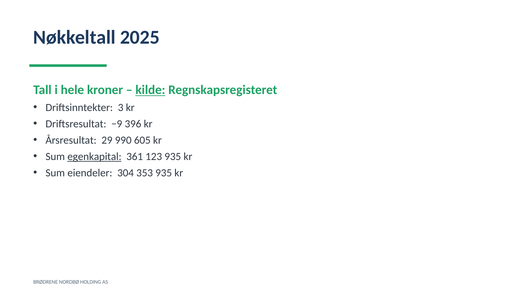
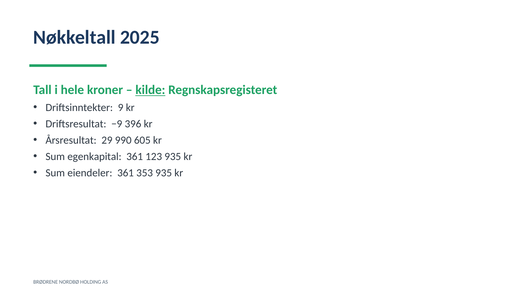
3: 3 -> 9
egenkapital underline: present -> none
eiendeler 304: 304 -> 361
